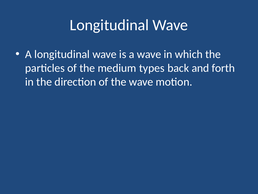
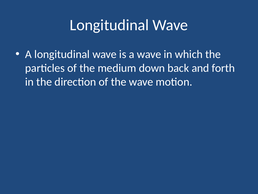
types: types -> down
